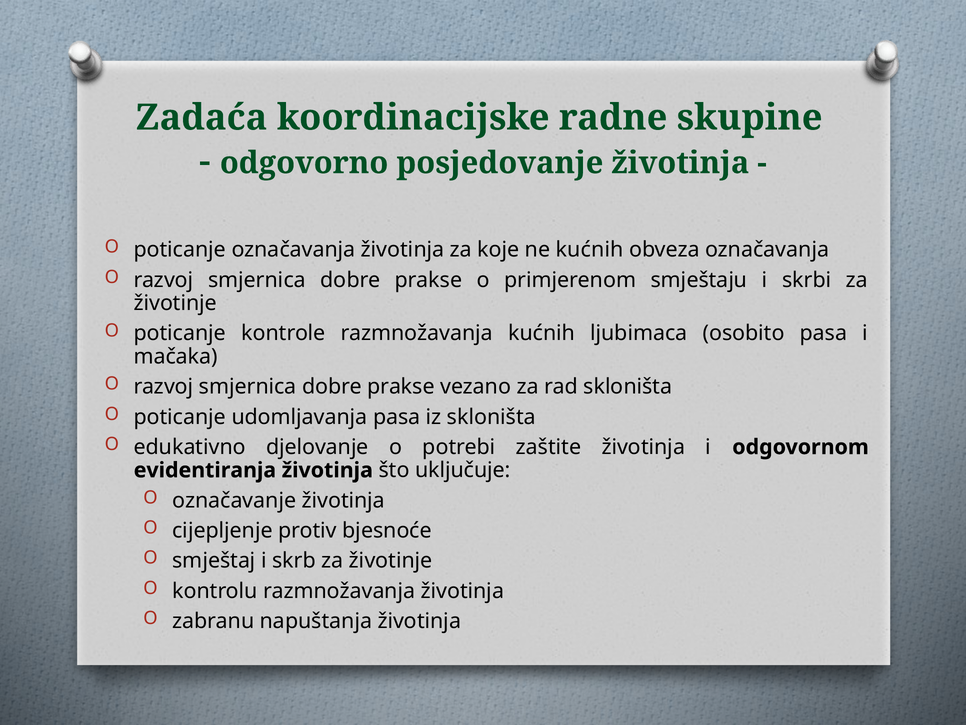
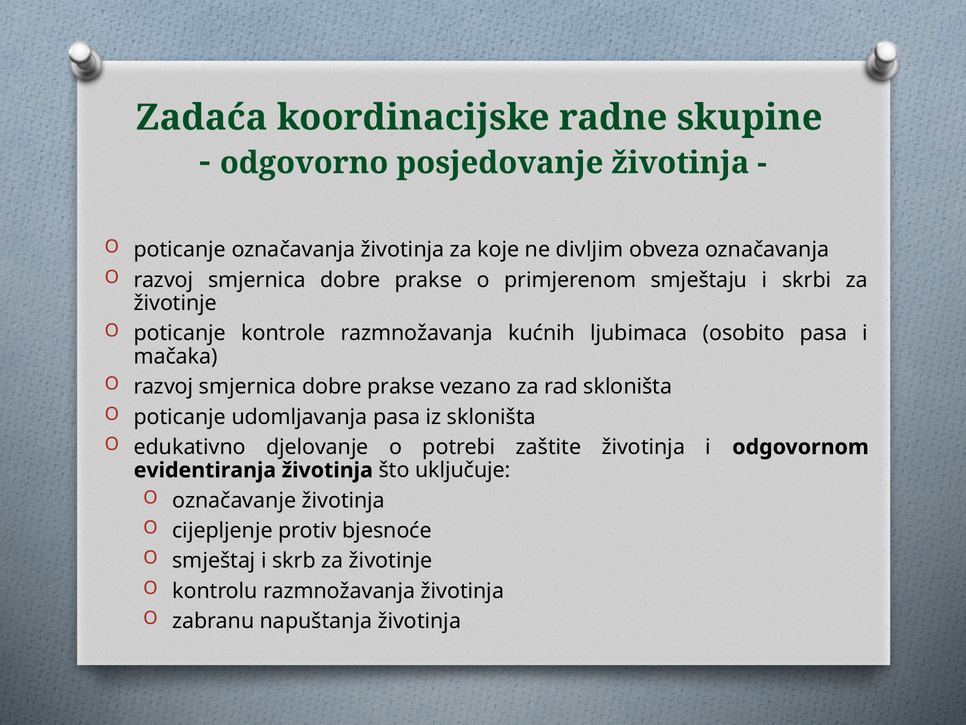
ne kućnih: kućnih -> divljim
